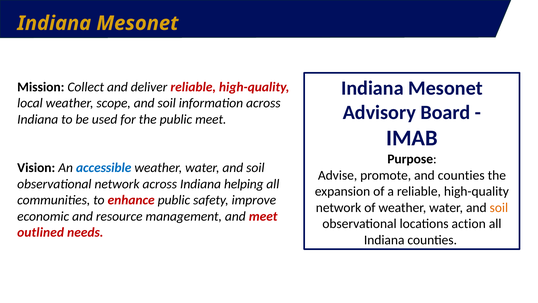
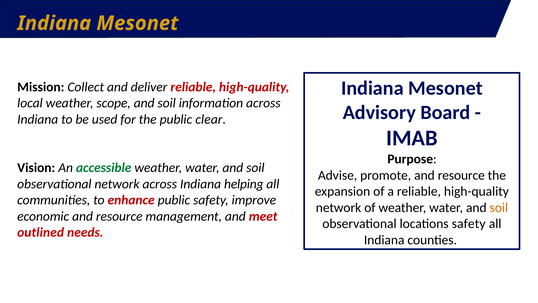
public meet: meet -> clear
accessible colour: blue -> green
promote and counties: counties -> resource
locations action: action -> safety
